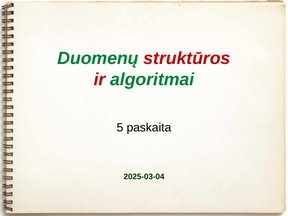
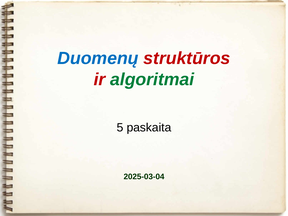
Duomenų colour: green -> blue
